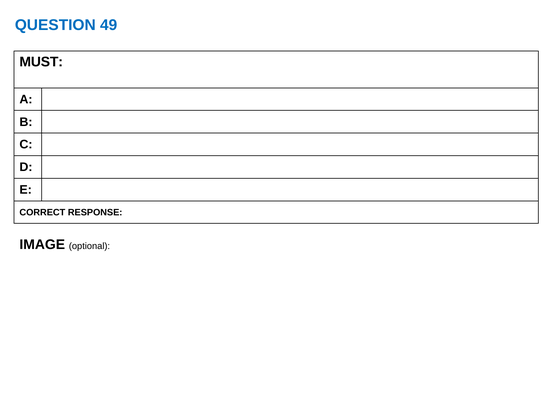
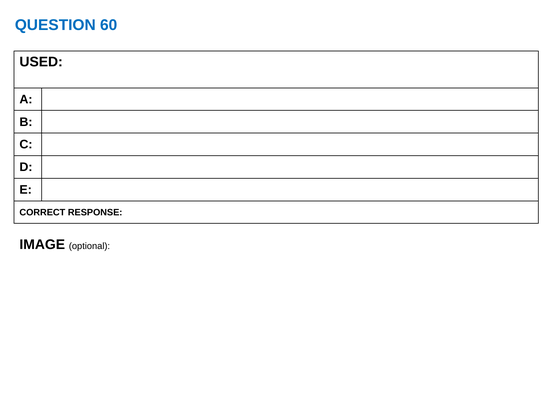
49: 49 -> 60
MUST: MUST -> USED
